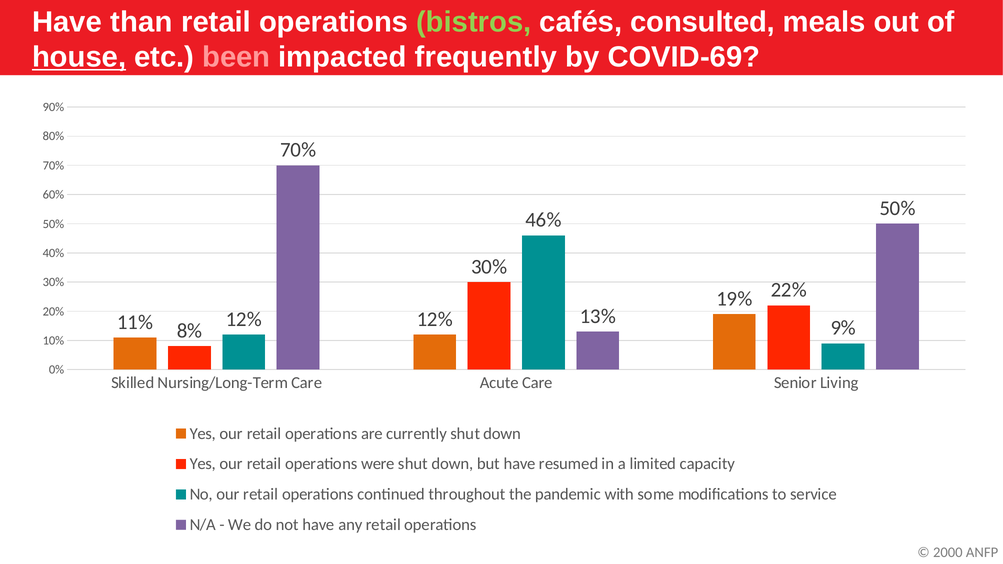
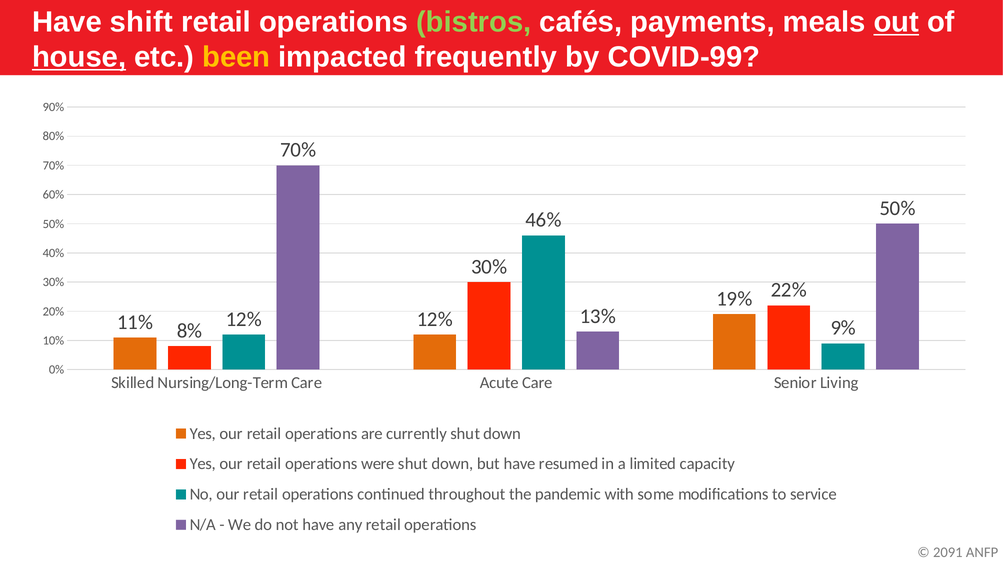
than: than -> shift
consulted: consulted -> payments
out underline: none -> present
been colour: pink -> yellow
COVID-69: COVID-69 -> COVID-99
2000: 2000 -> 2091
